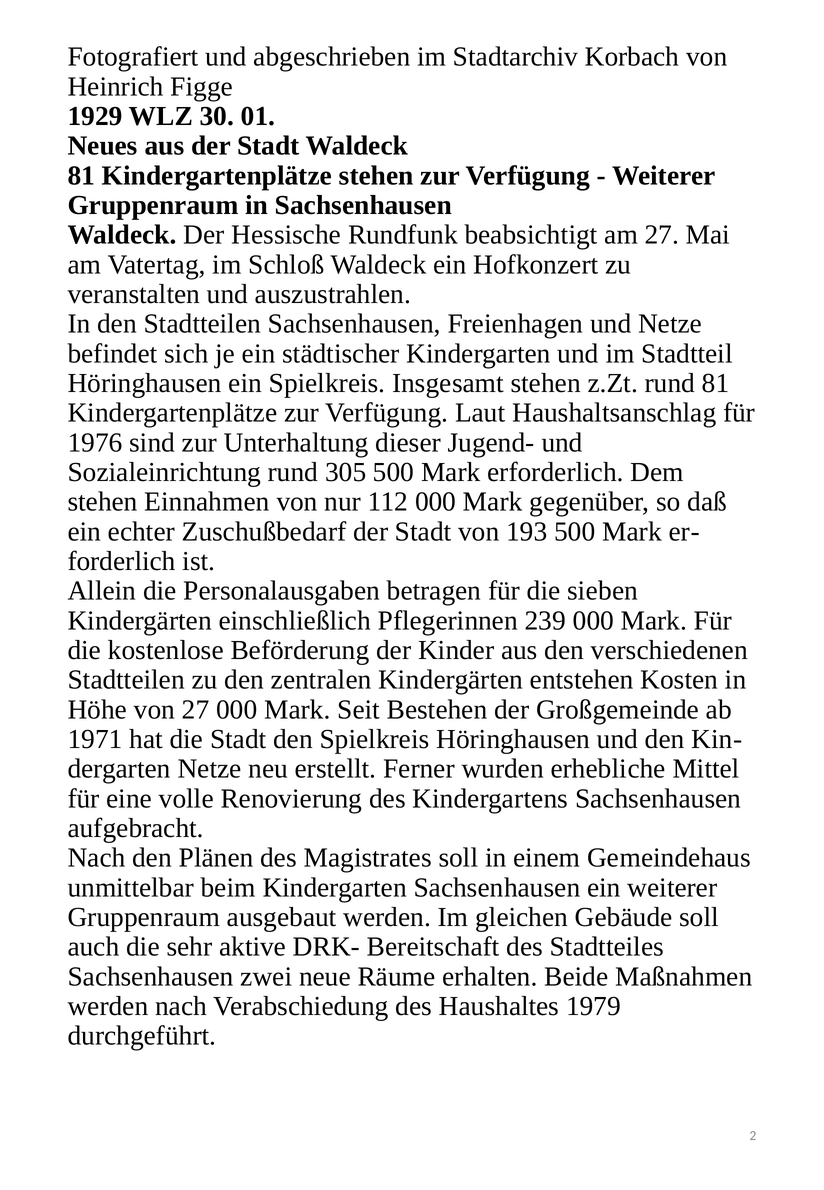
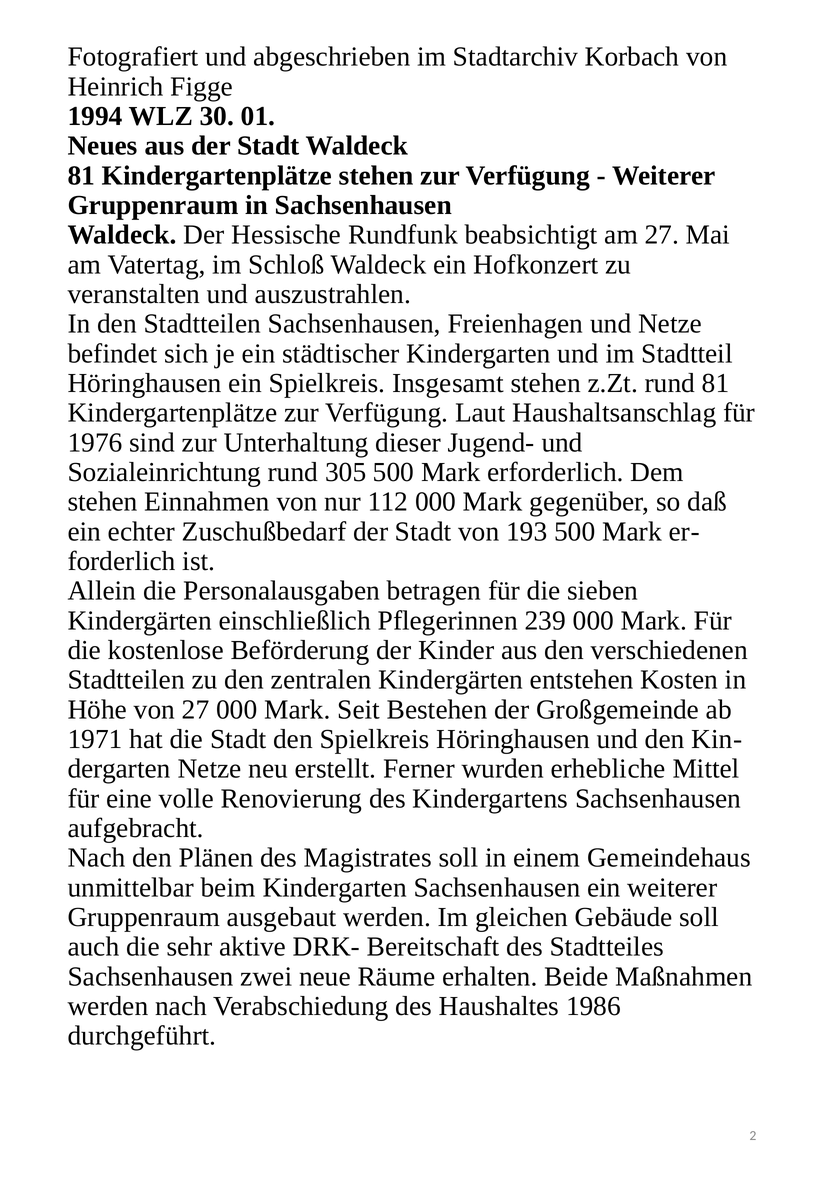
1929: 1929 -> 1994
1979: 1979 -> 1986
